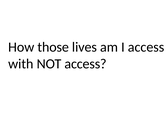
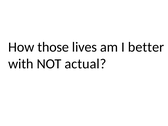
I access: access -> better
NOT access: access -> actual
